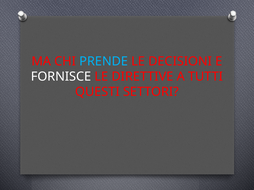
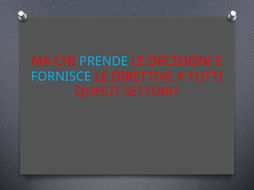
FORNISCE colour: white -> light blue
